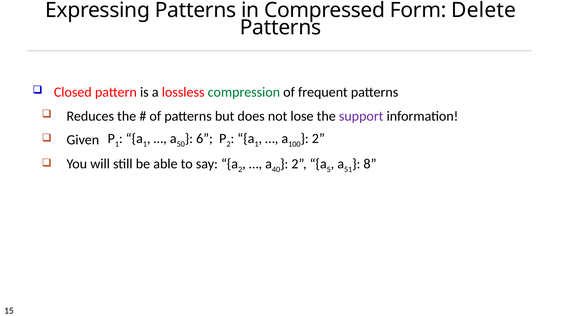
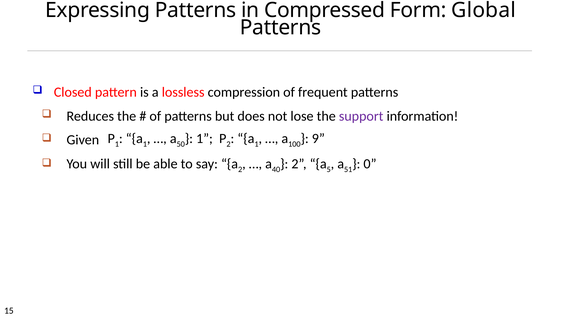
Delete: Delete -> Global
compression colour: green -> black
6 at (204, 138): 6 -> 1
2 at (318, 138): 2 -> 9
8: 8 -> 0
